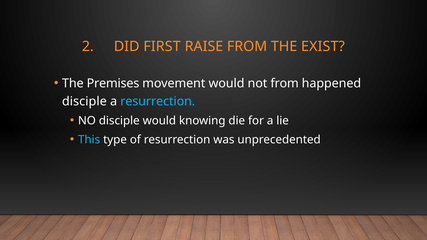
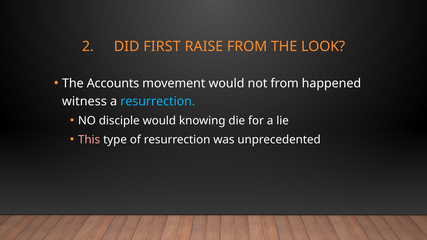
EXIST: EXIST -> LOOK
Premises: Premises -> Accounts
disciple at (84, 101): disciple -> witness
This colour: light blue -> pink
